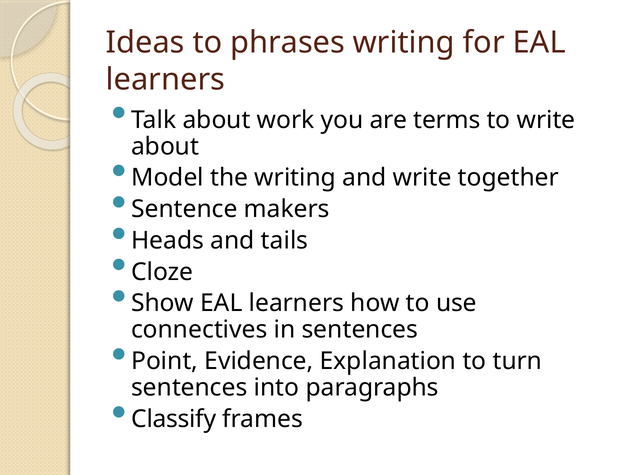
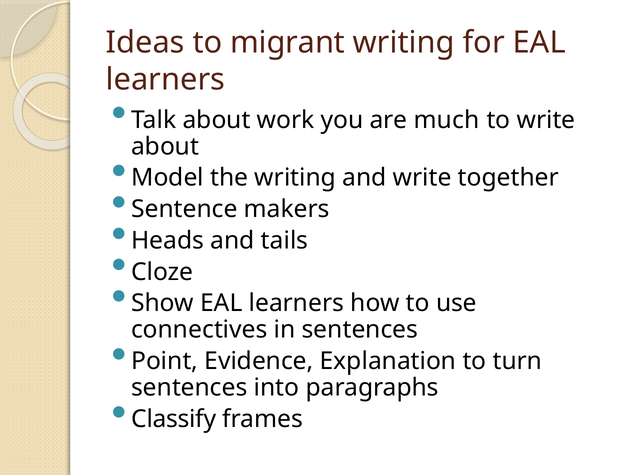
phrases: phrases -> migrant
terms: terms -> much
